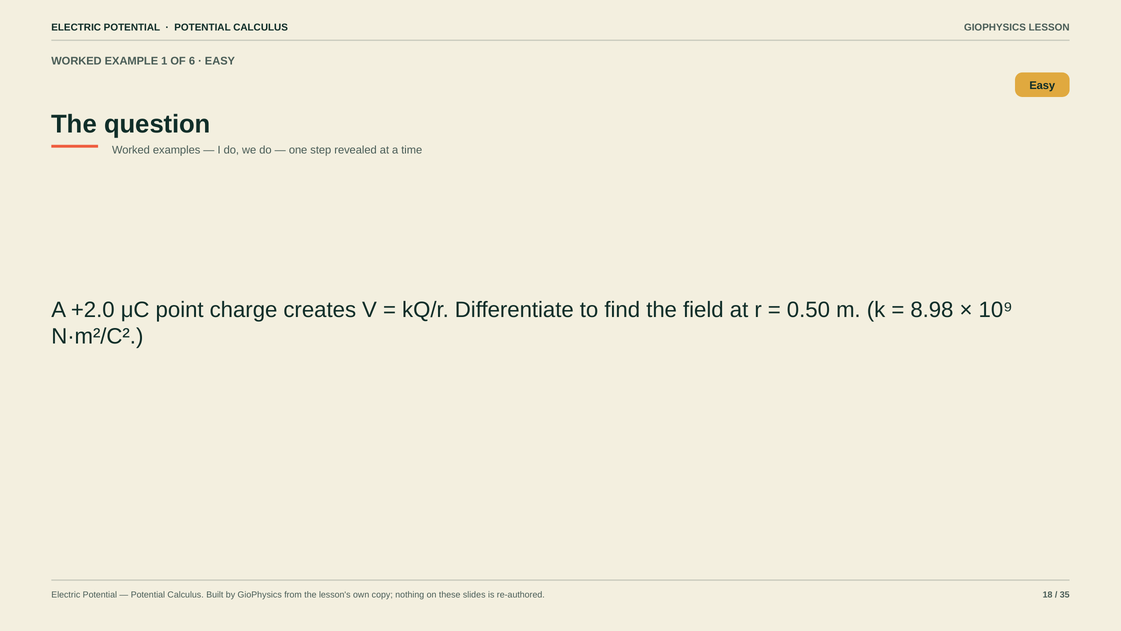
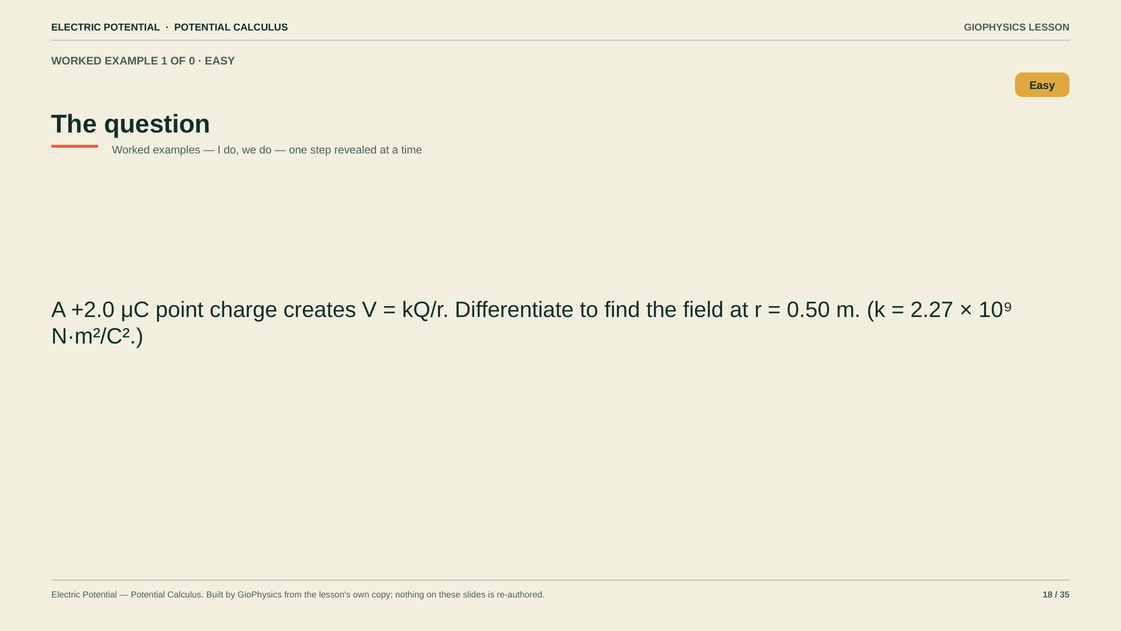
6: 6 -> 0
8.98: 8.98 -> 2.27
